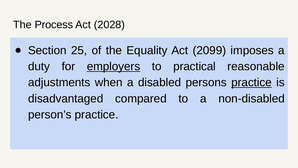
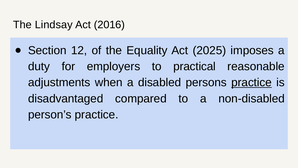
Process: Process -> Lindsay
2028: 2028 -> 2016
25: 25 -> 12
2099: 2099 -> 2025
employers underline: present -> none
